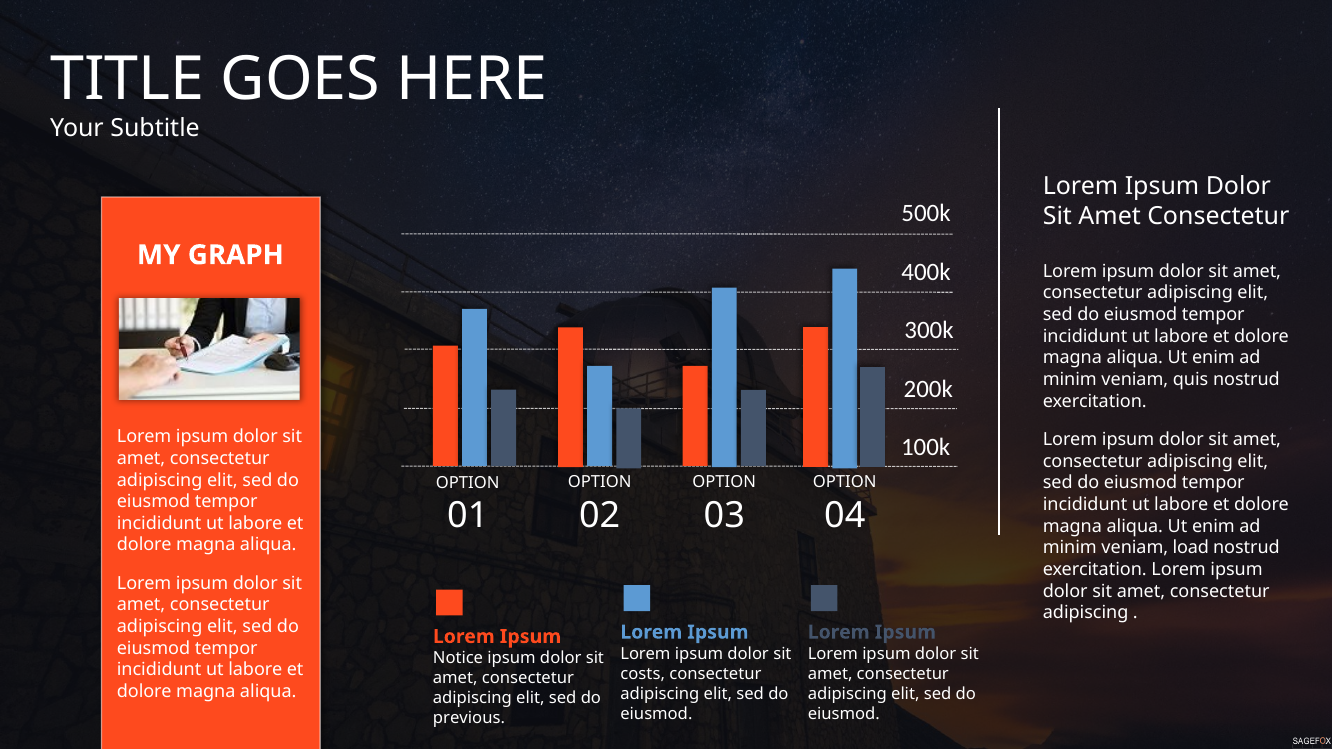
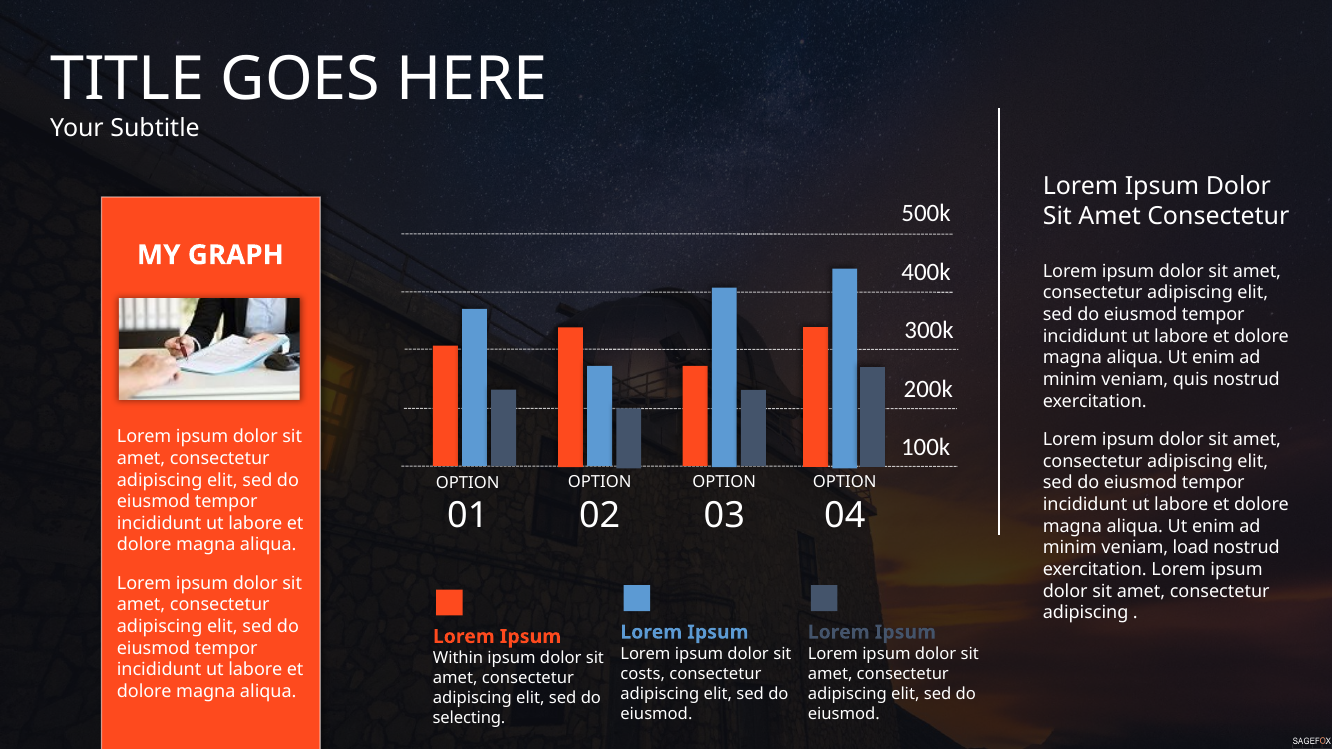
Notice: Notice -> Within
previous: previous -> selecting
